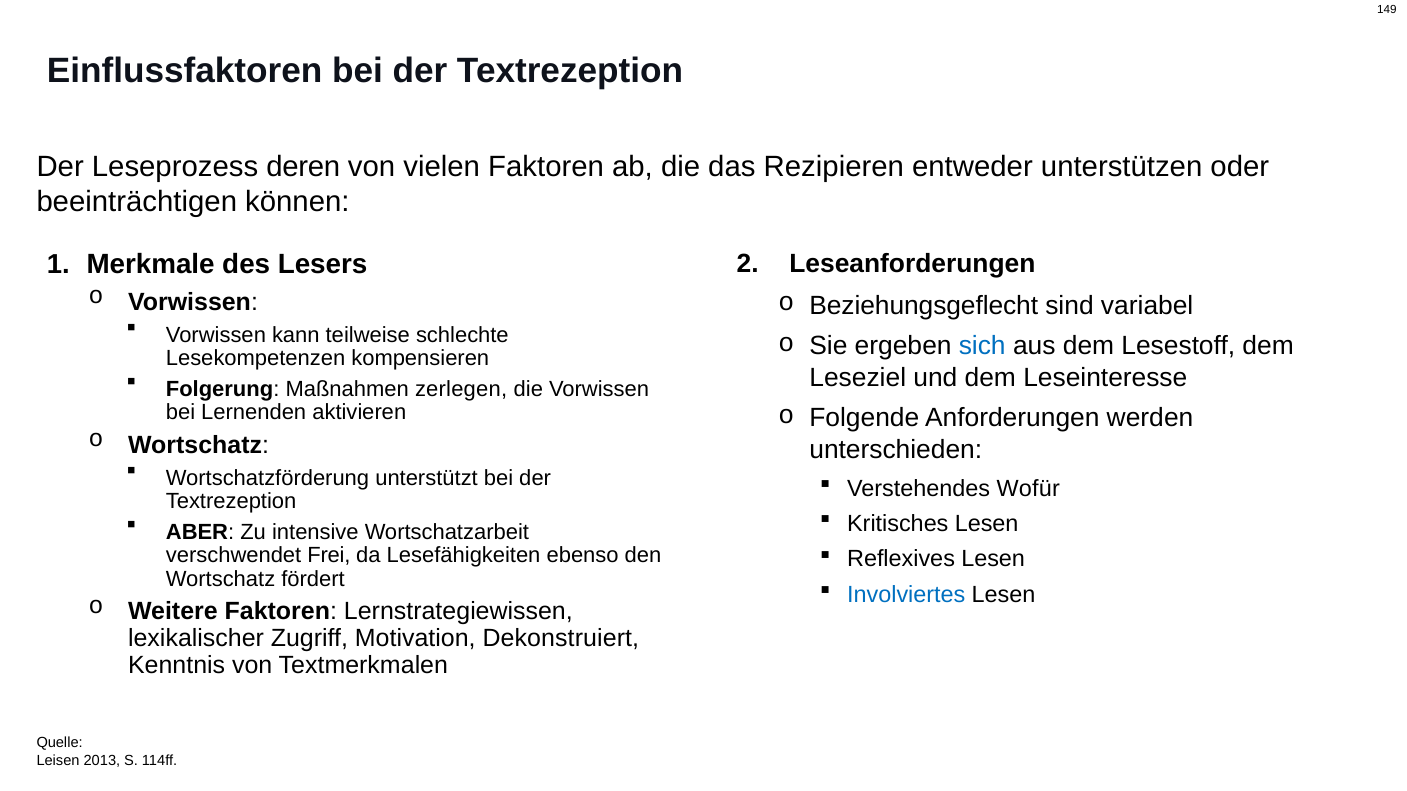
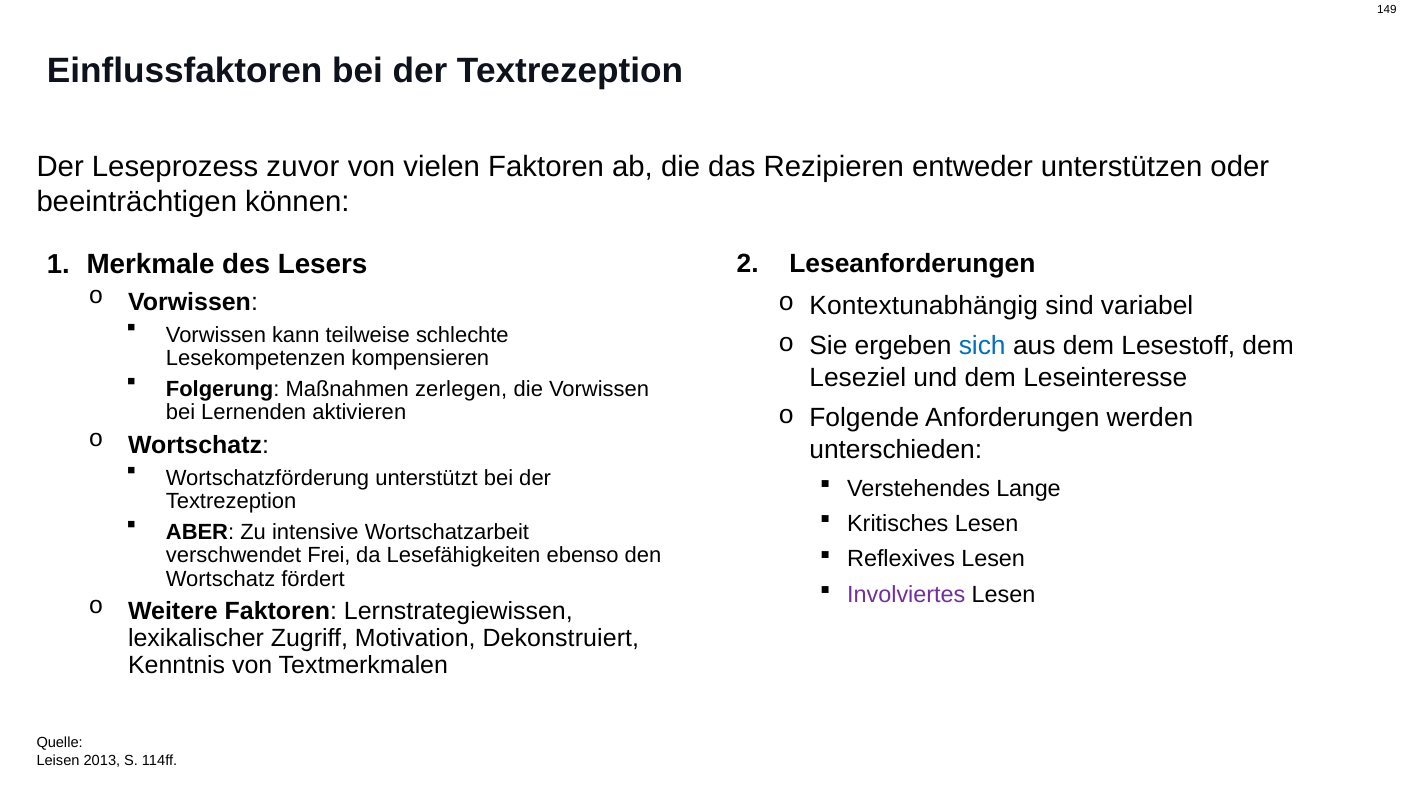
deren: deren -> zuvor
Beziehungsgeflecht: Beziehungsgeflecht -> Kontextunabhängig
Wofür: Wofür -> Lange
Involviertes colour: blue -> purple
